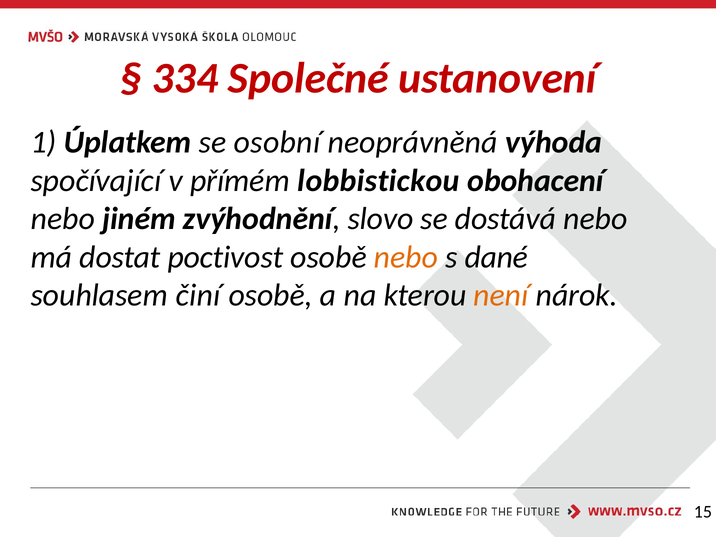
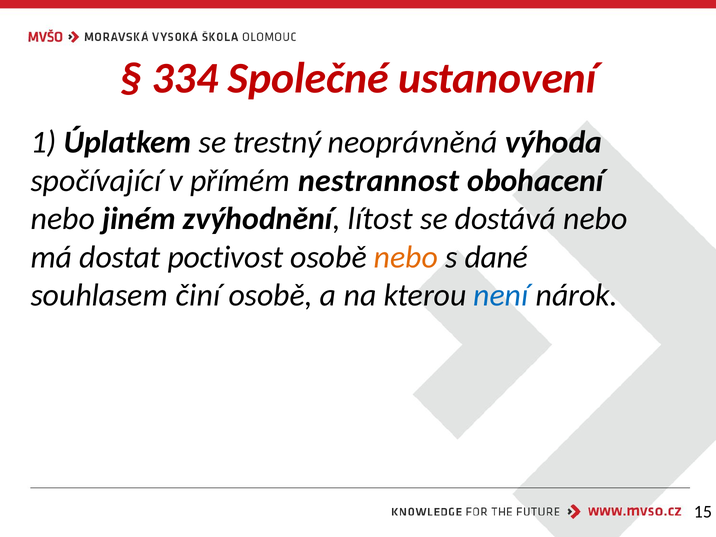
osobní: osobní -> trestný
lobbistickou: lobbistickou -> nestrannost
slovo: slovo -> lítost
není colour: orange -> blue
